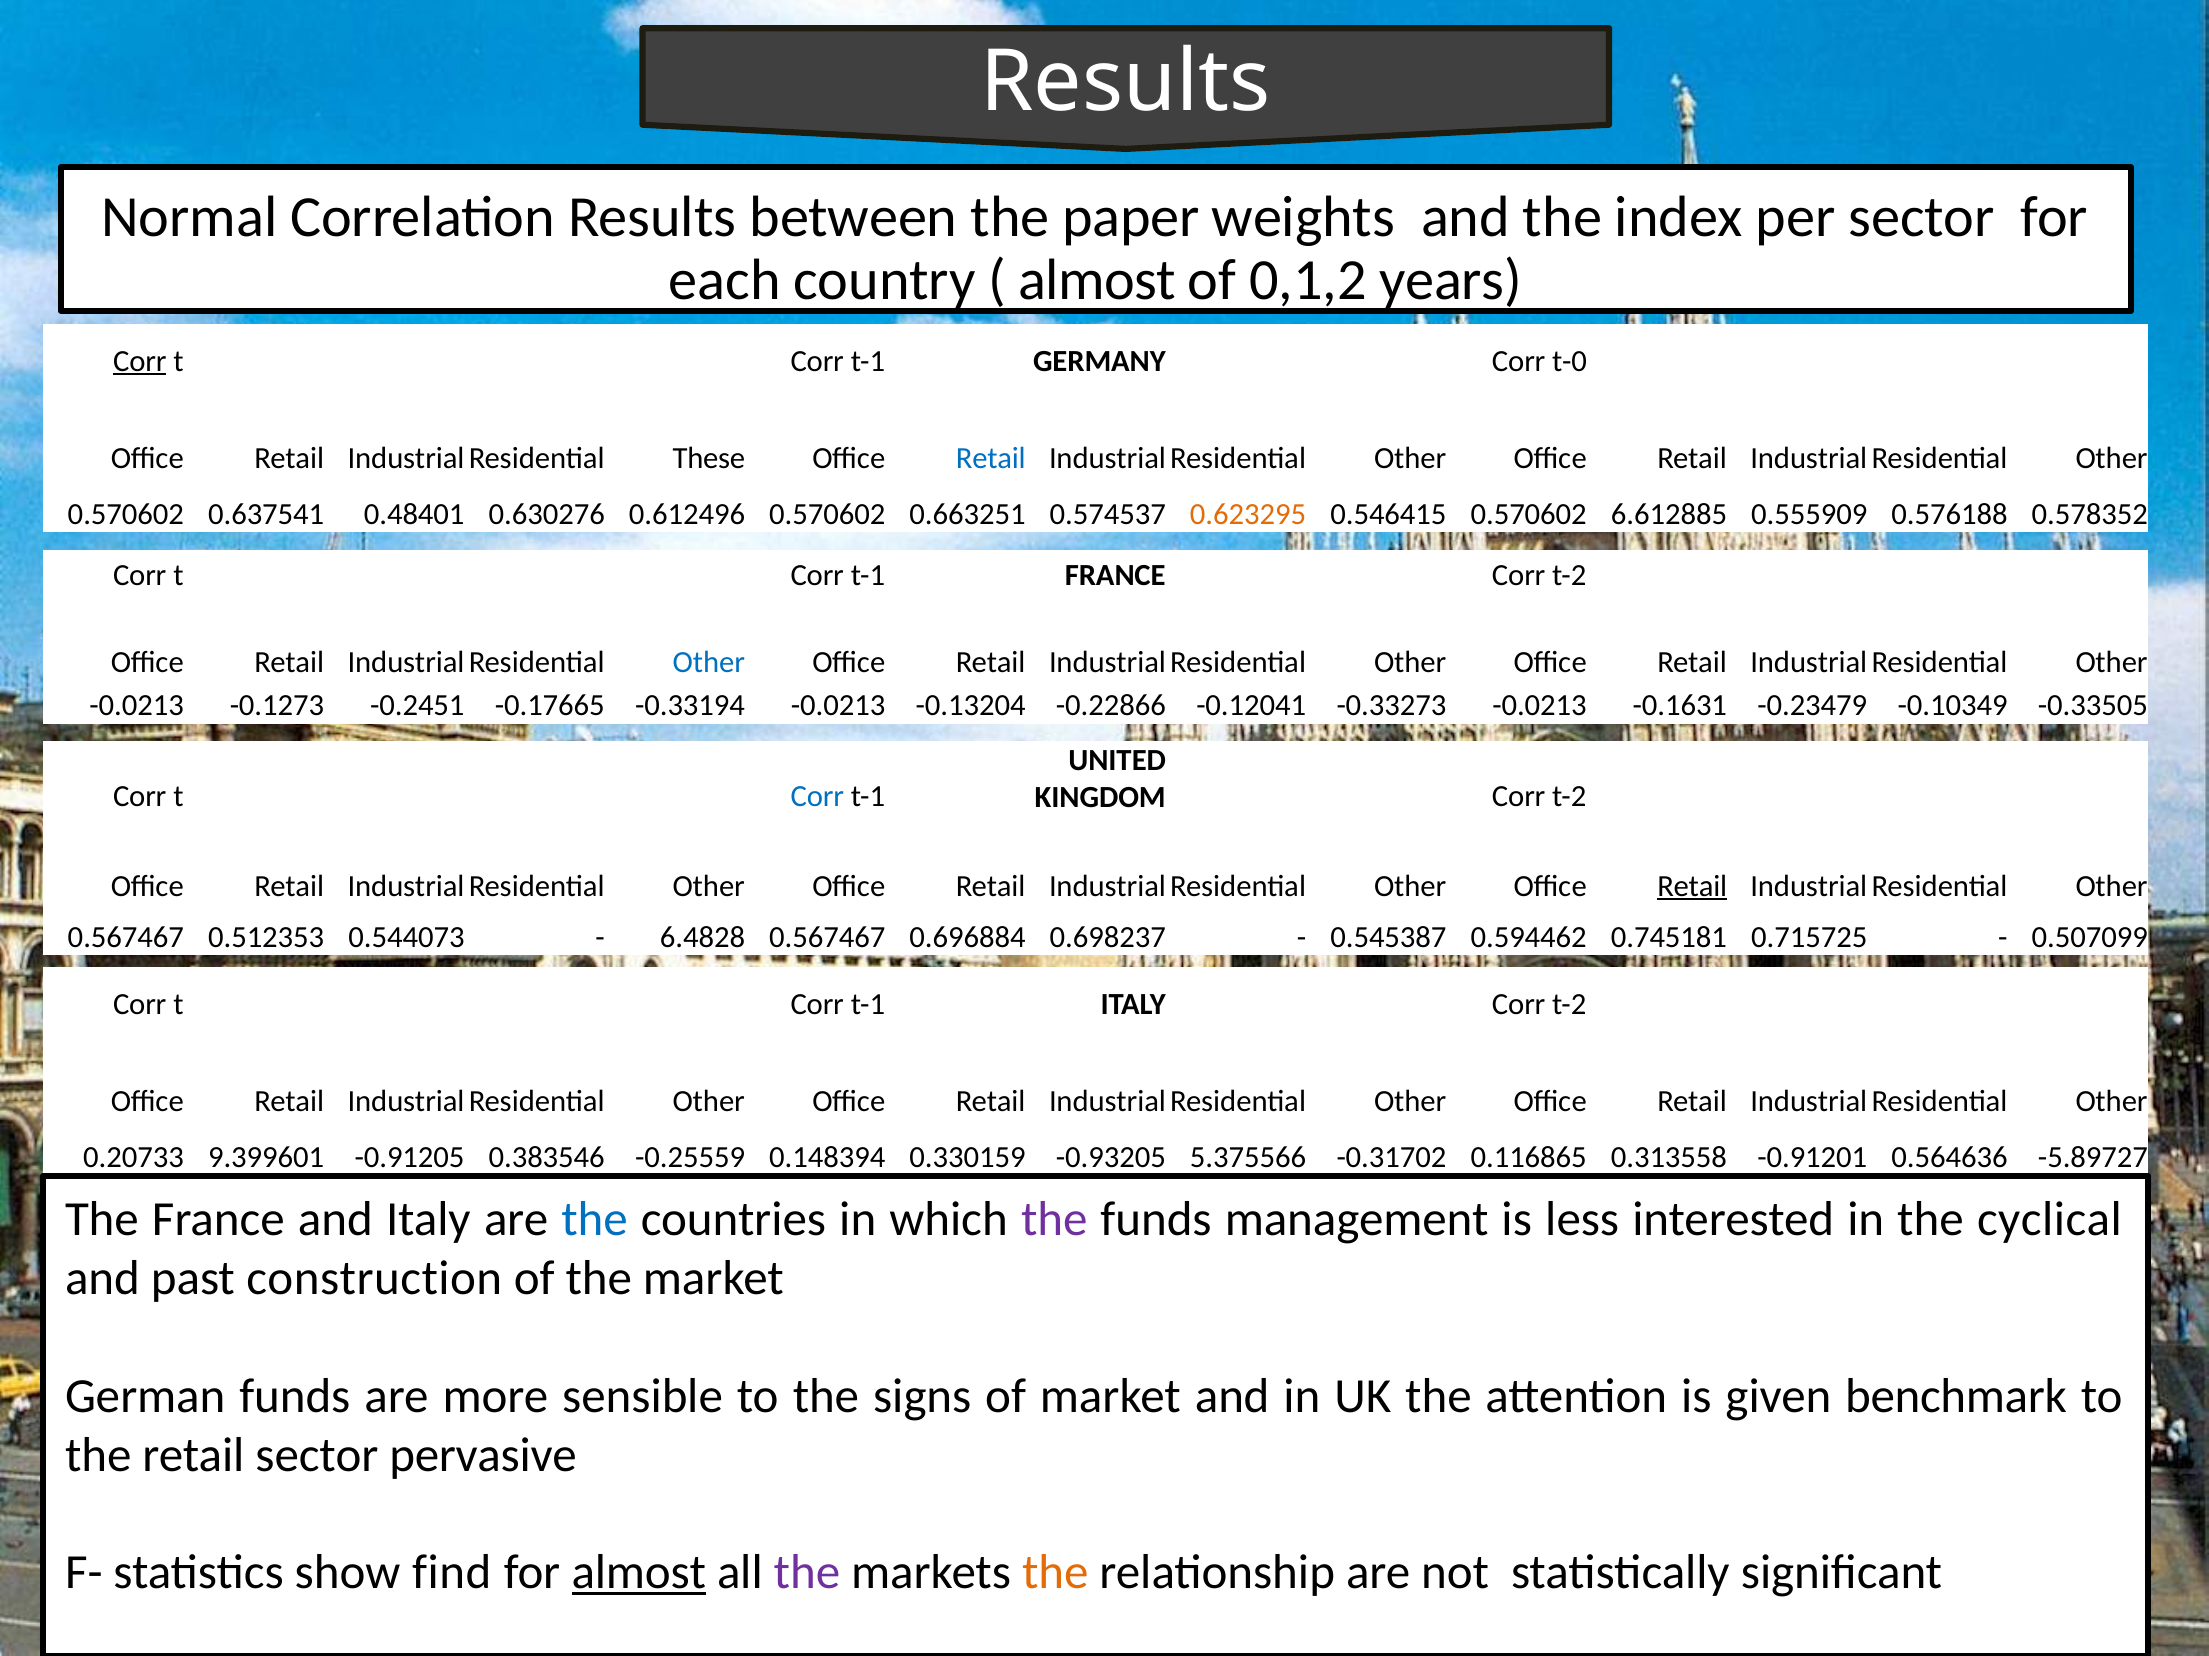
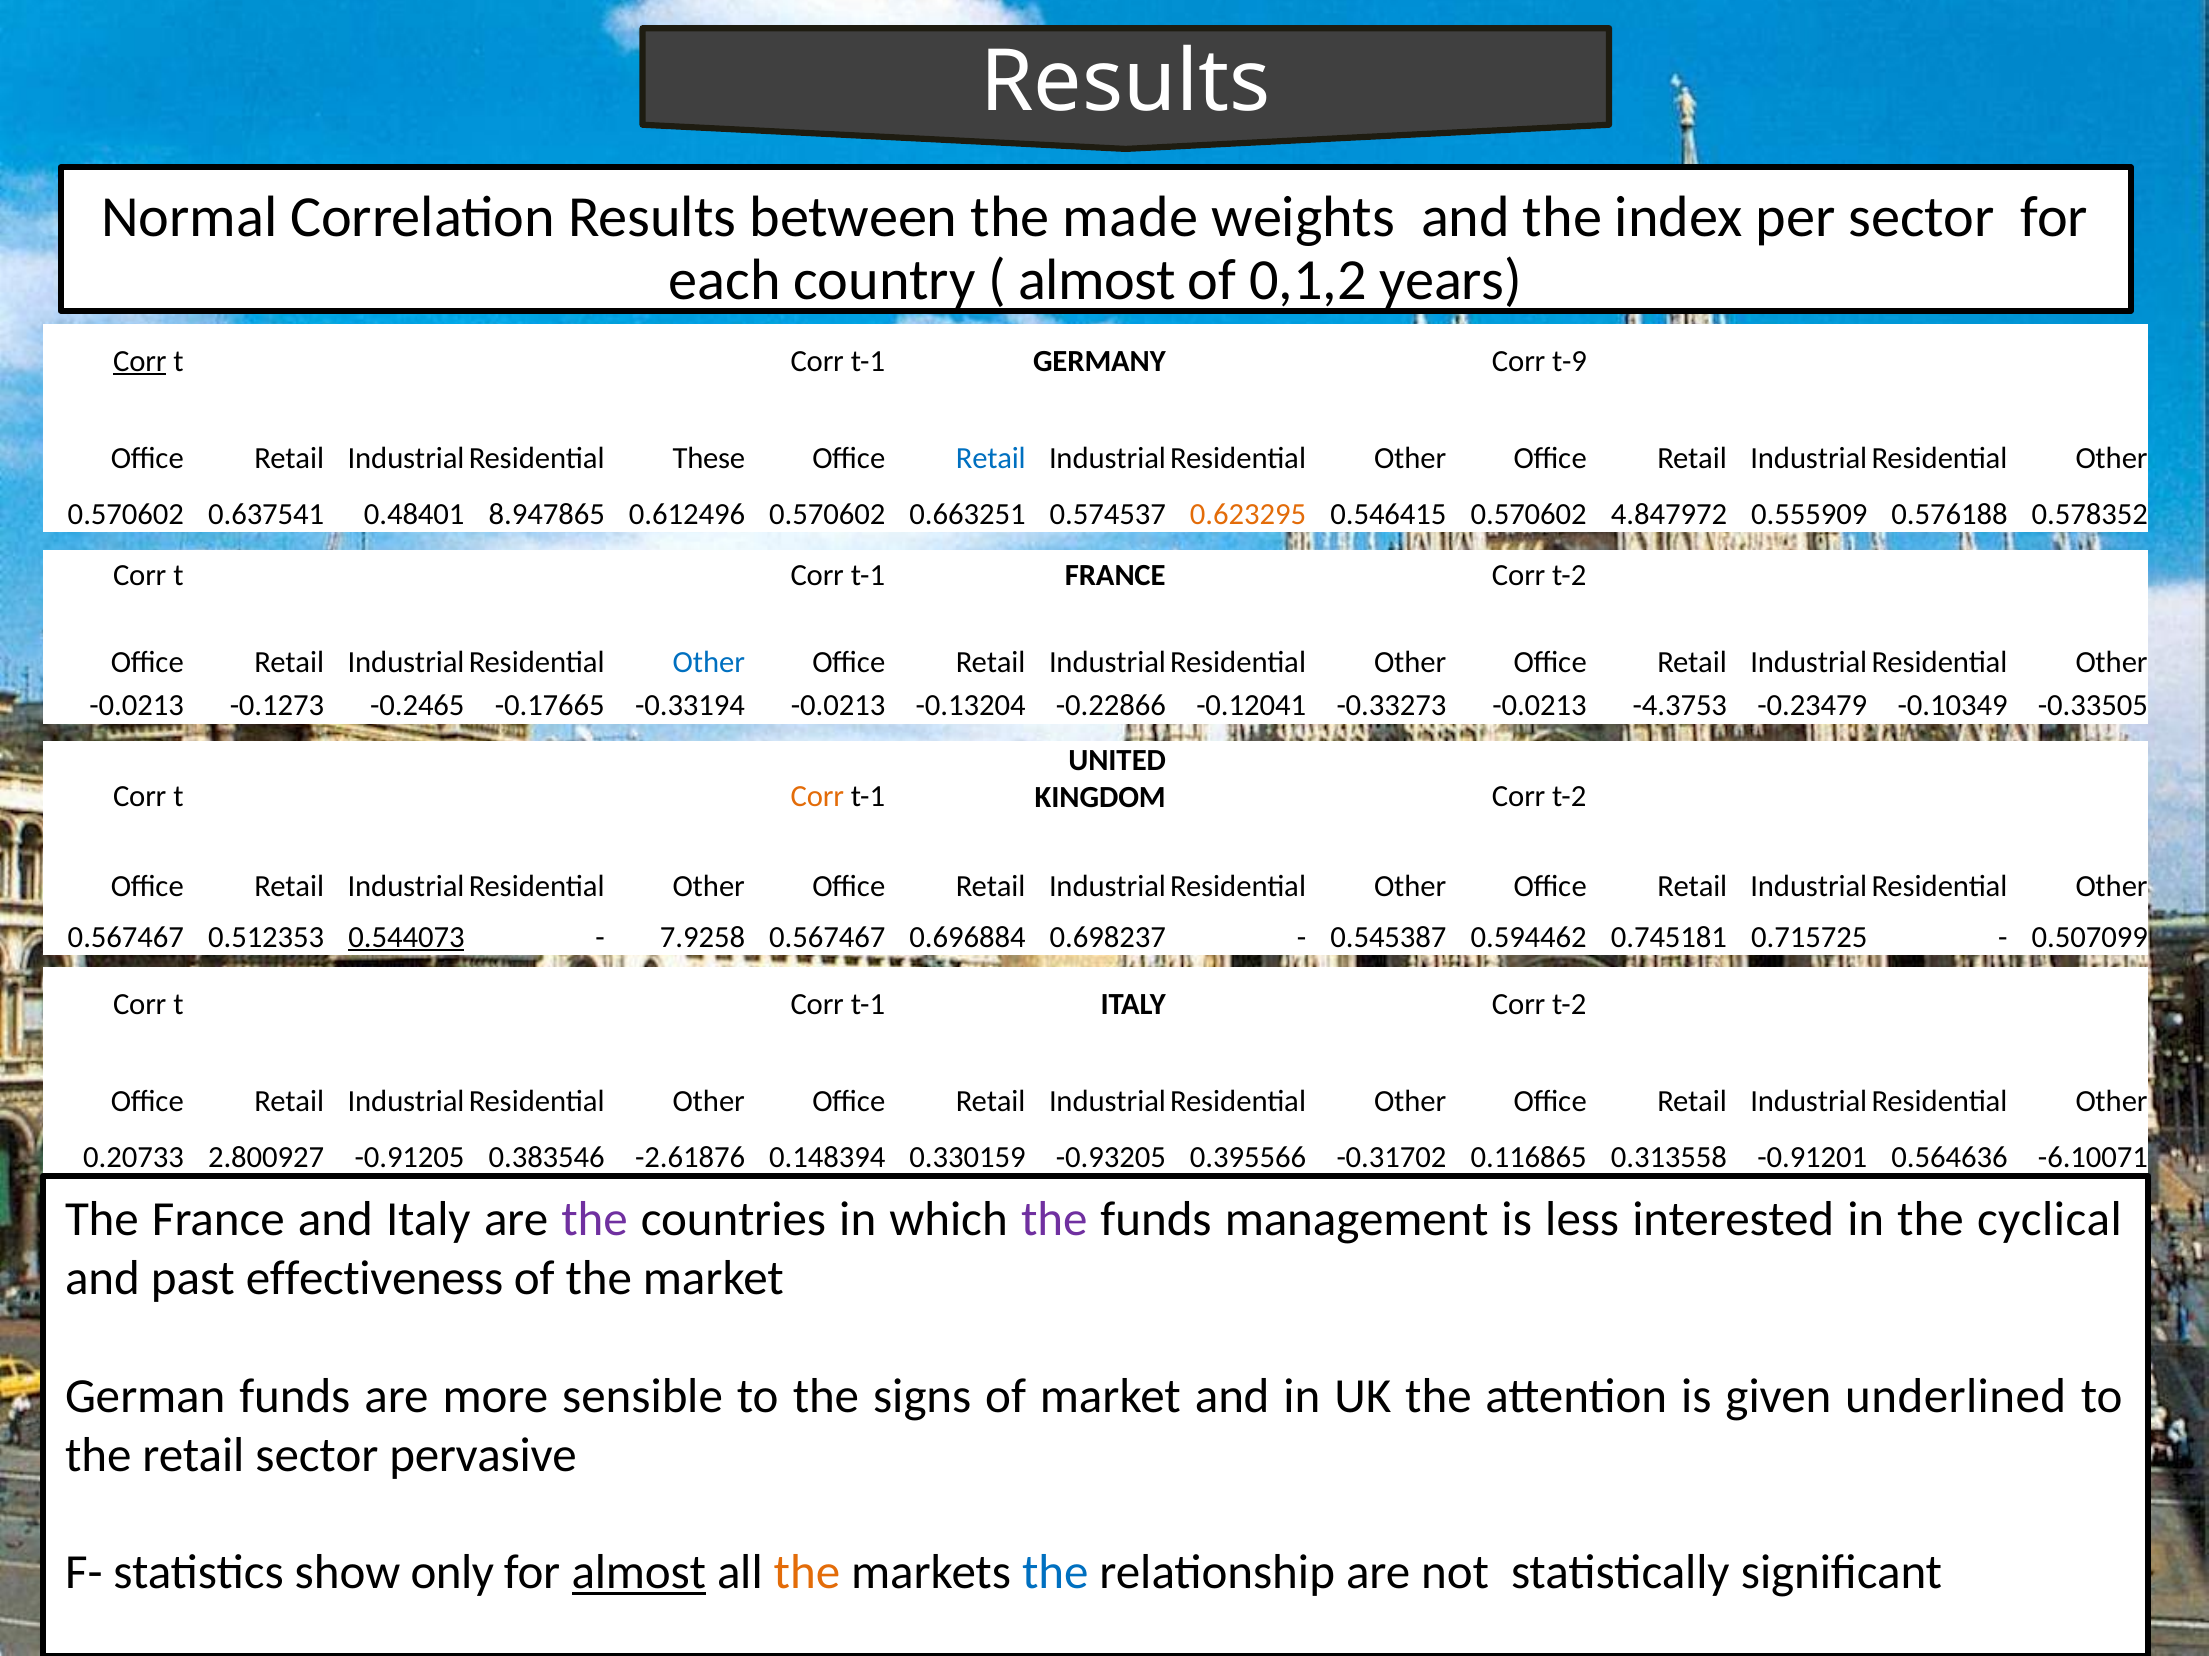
paper: paper -> made
t-0: t-0 -> t-9
0.630276: 0.630276 -> 8.947865
6.612885: 6.612885 -> 4.847972
-0.2451: -0.2451 -> -0.2465
-0.1631: -0.1631 -> -4.3753
Corr at (817, 797) colour: blue -> orange
Retail at (1692, 886) underline: present -> none
0.544073 underline: none -> present
6.4828: 6.4828 -> 7.9258
9.399601: 9.399601 -> 2.800927
-0.25559: -0.25559 -> -2.61876
5.375566: 5.375566 -> 0.395566
-5.89727: -5.89727 -> -6.10071
the at (595, 1220) colour: blue -> purple
construction: construction -> effectiveness
benchmark: benchmark -> underlined
find: find -> only
the at (807, 1573) colour: purple -> orange
the at (1055, 1573) colour: orange -> blue
